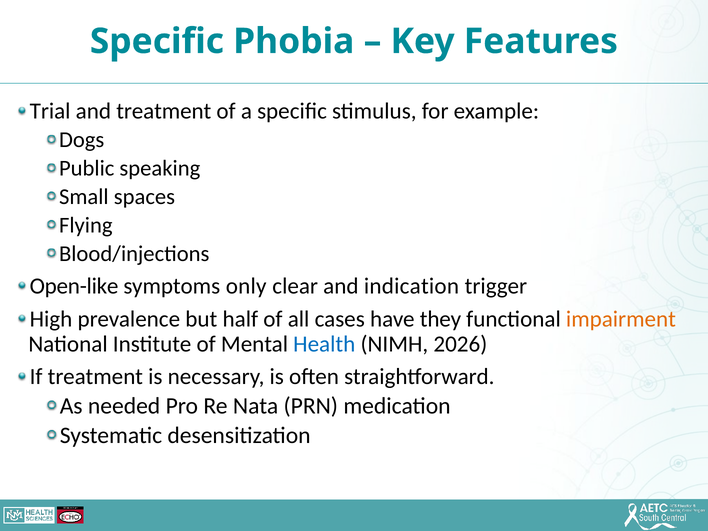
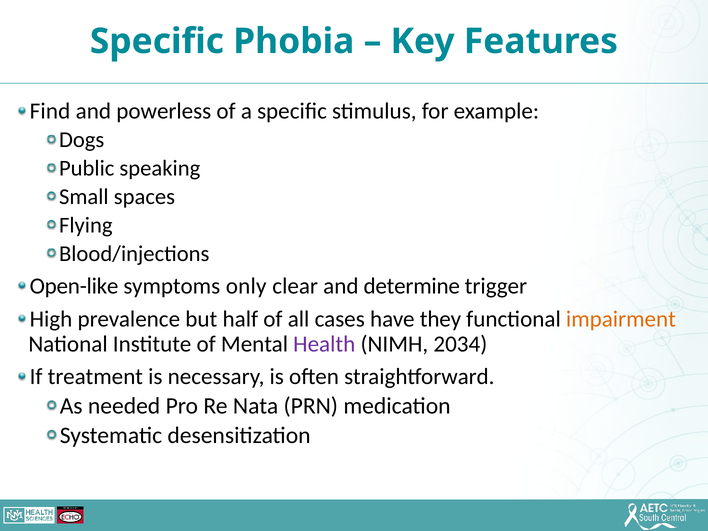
Trial: Trial -> Find
and treatment: treatment -> powerless
indication: indication -> determine
Health colour: blue -> purple
2026: 2026 -> 2034
